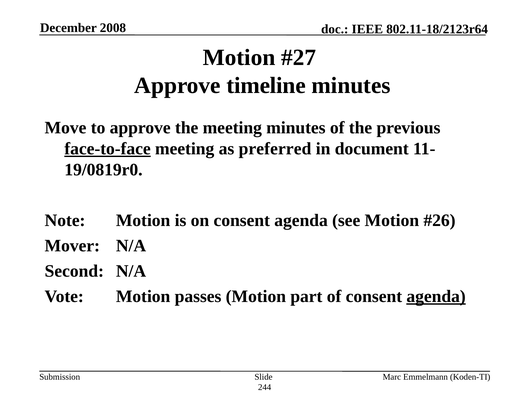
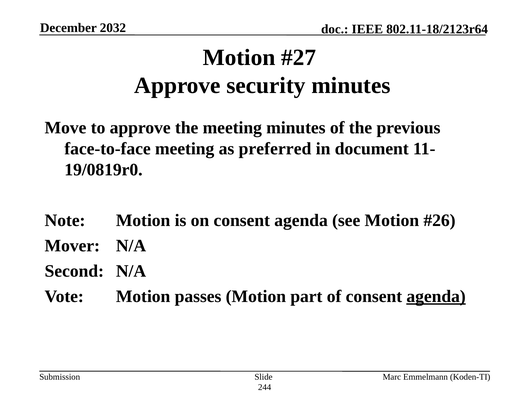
2008: 2008 -> 2032
timeline: timeline -> security
face-to-face underline: present -> none
